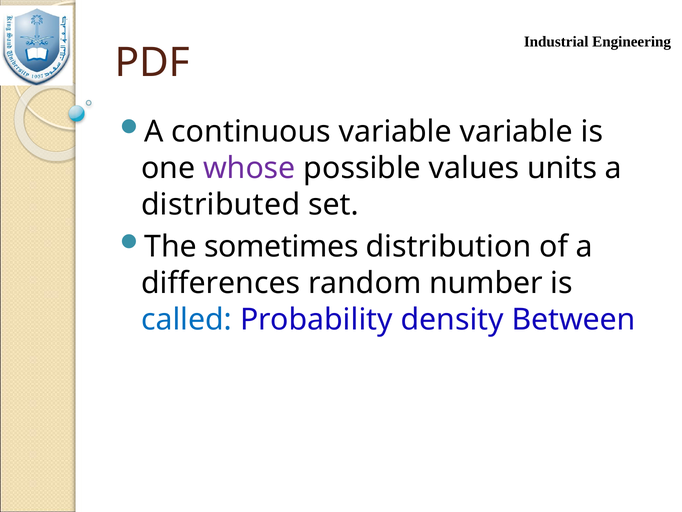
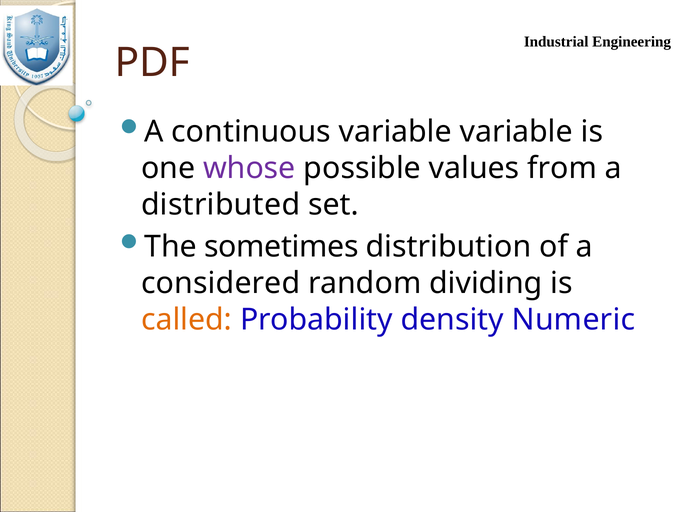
units: units -> from
differences: differences -> considered
number: number -> dividing
called colour: blue -> orange
Between: Between -> Numeric
